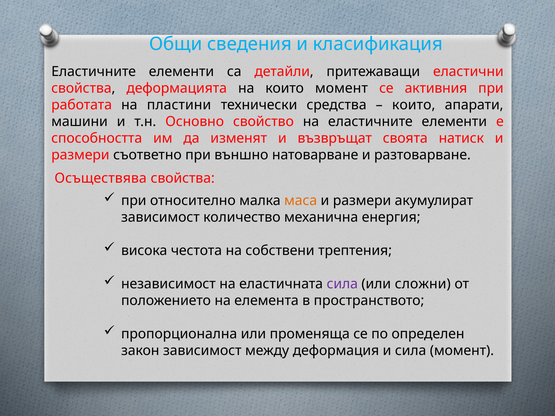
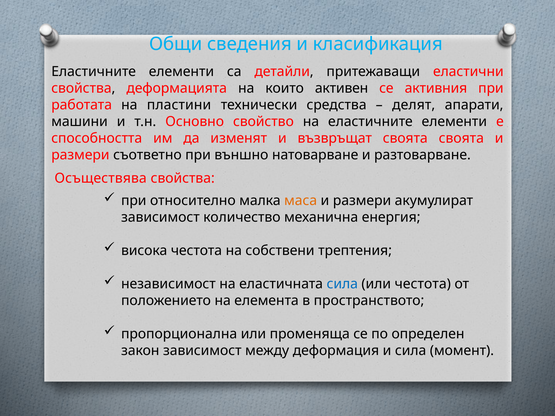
които момент: момент -> активен
които at (414, 105): които -> делят
своята натиск: натиск -> своята
сила at (342, 284) colour: purple -> blue
или сложни: сложни -> честота
